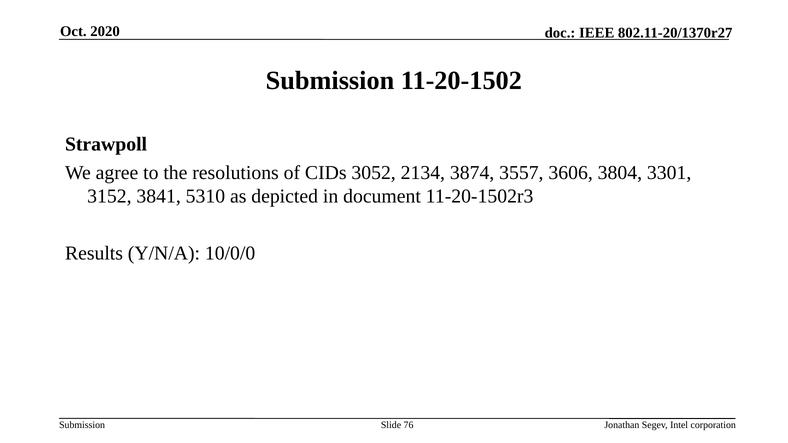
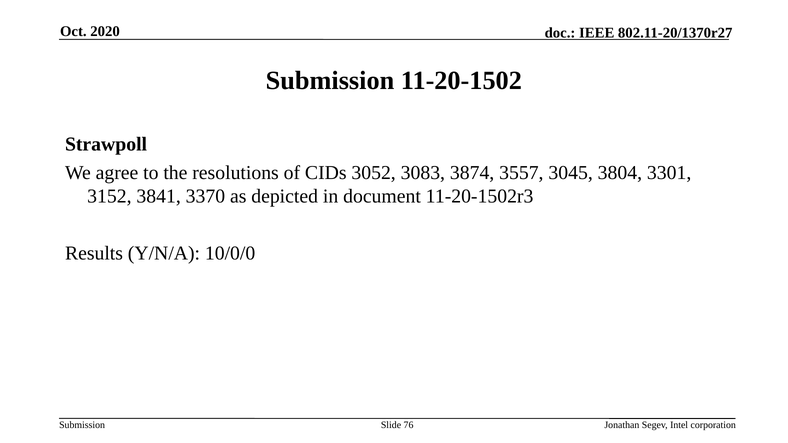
2134: 2134 -> 3083
3606: 3606 -> 3045
5310: 5310 -> 3370
